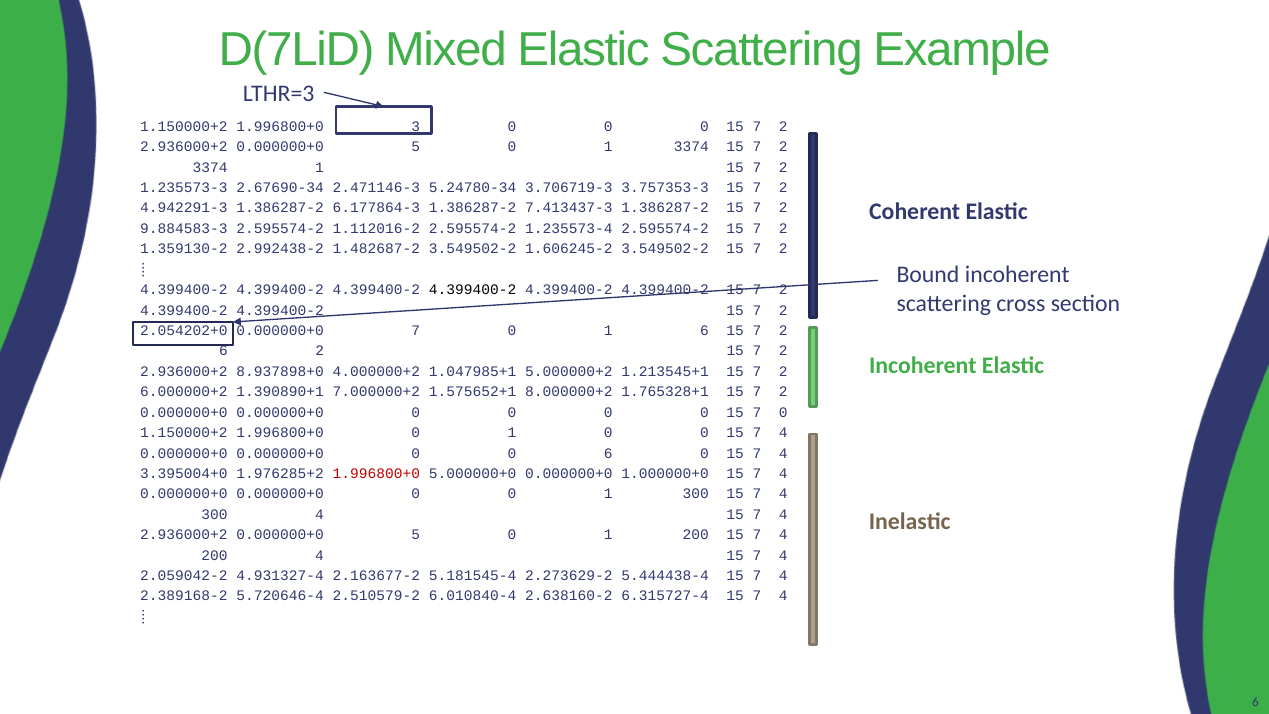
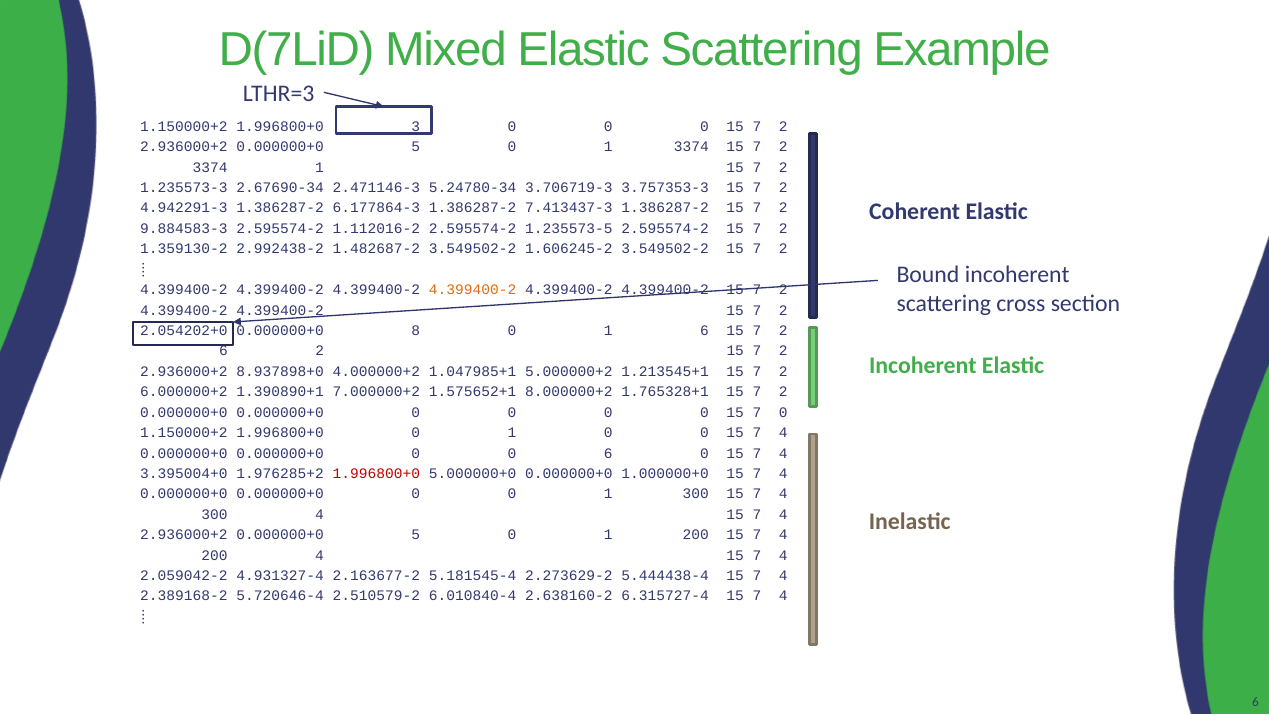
1.235573-4: 1.235573-4 -> 1.235573-5
4.399400-2 at (473, 290) colour: black -> orange
0.000000+0 7: 7 -> 8
